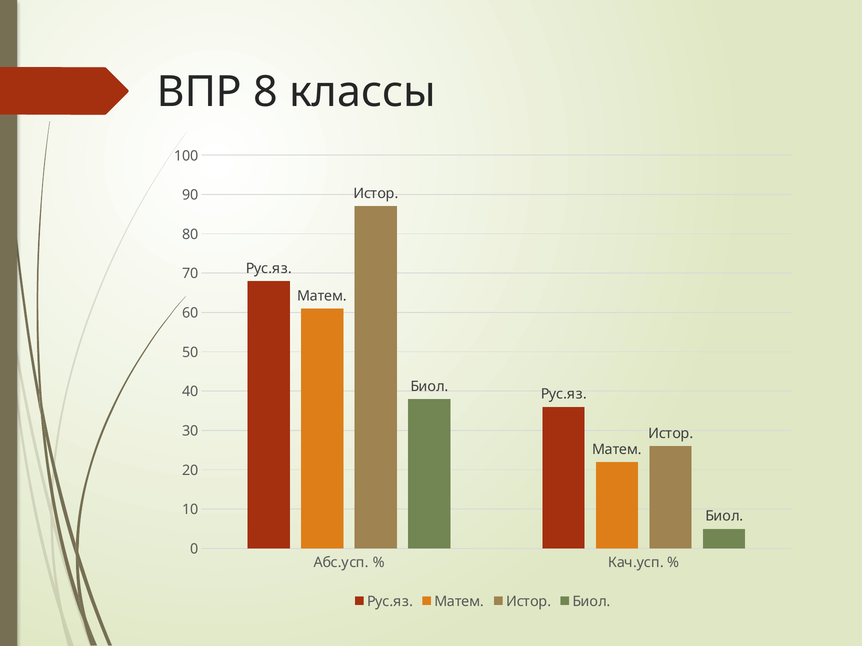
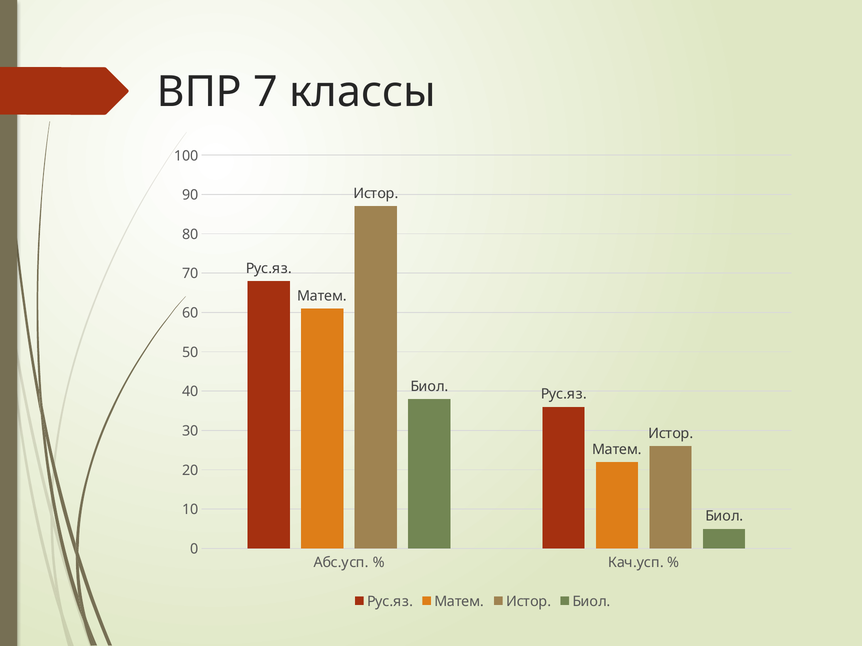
8: 8 -> 7
